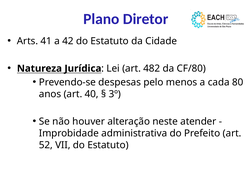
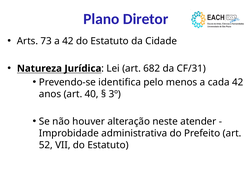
41: 41 -> 73
482: 482 -> 682
CF/80: CF/80 -> CF/31
despesas: despesas -> identifica
cada 80: 80 -> 42
